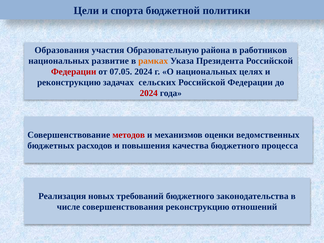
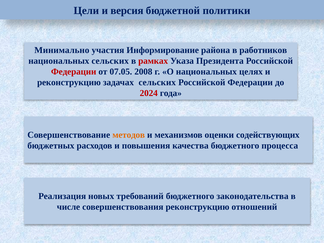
спорта: спорта -> версия
Образования: Образования -> Минимально
Образовательную: Образовательную -> Информирование
национальных развитие: развитие -> сельских
рамках colour: orange -> red
07.05 2024: 2024 -> 2008
методов colour: red -> orange
ведомственных: ведомственных -> содействующих
